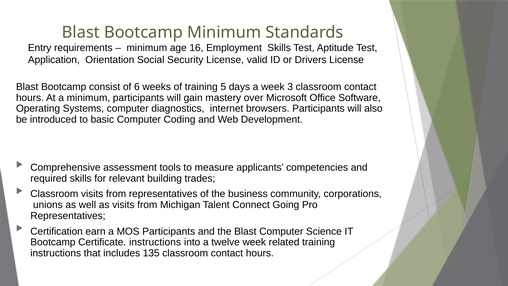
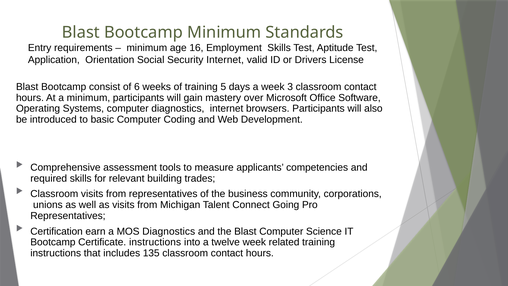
Security License: License -> Internet
MOS Participants: Participants -> Diagnostics
